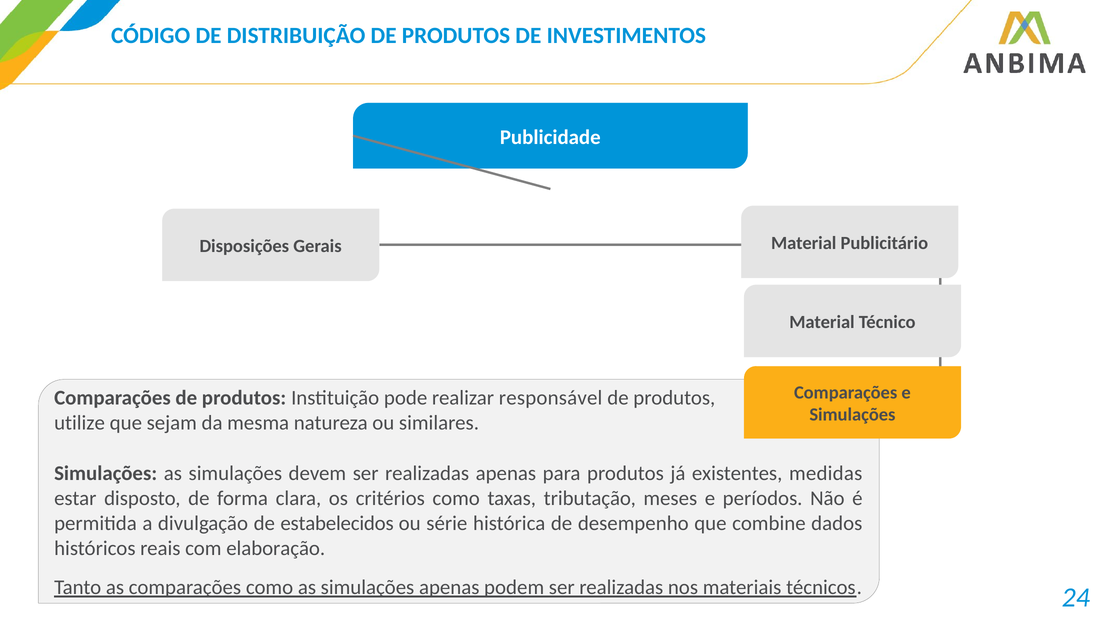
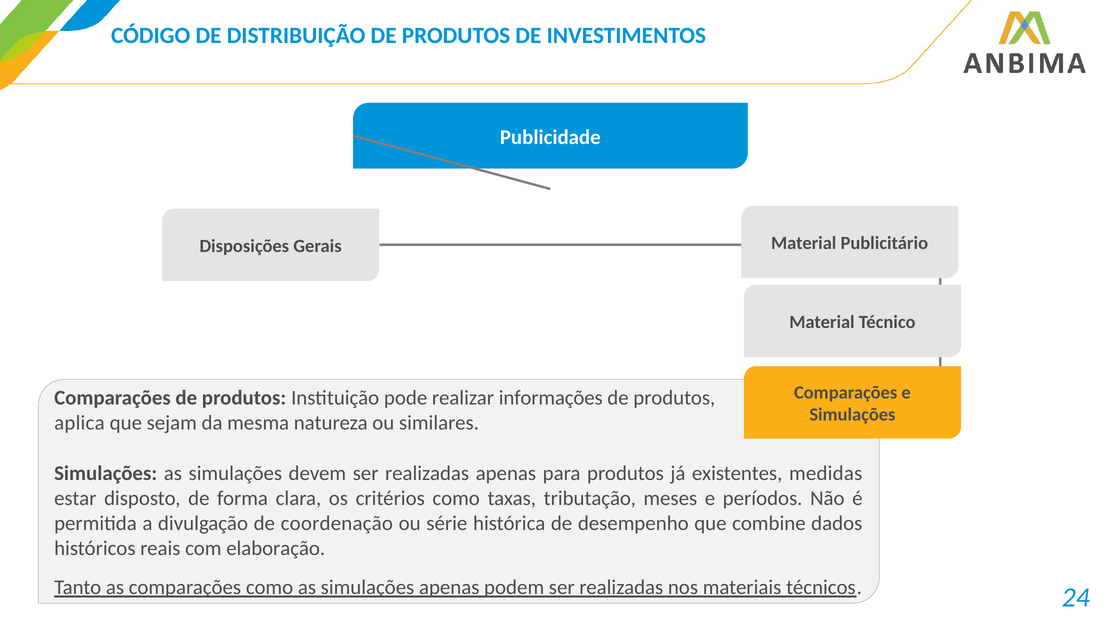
responsável: responsável -> informações
utilize: utilize -> aplica
estabelecidos: estabelecidos -> coordenação
